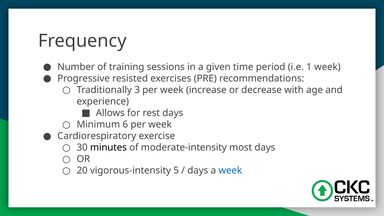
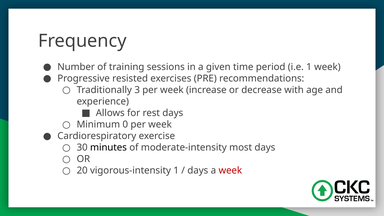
6: 6 -> 0
vigorous-intensity 5: 5 -> 1
week at (230, 171) colour: blue -> red
